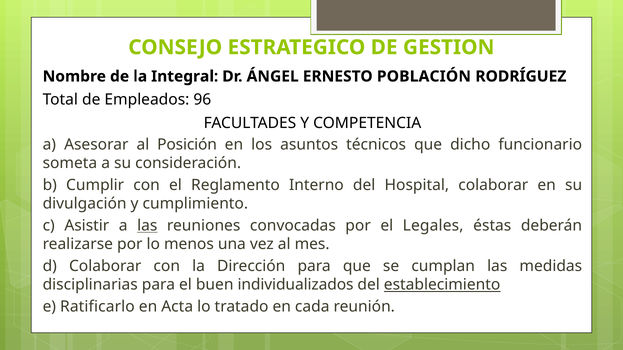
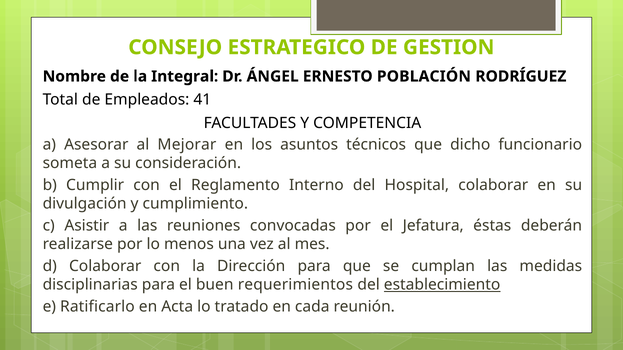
96: 96 -> 41
Posición: Posición -> Mejorar
las at (147, 226) underline: present -> none
Legales: Legales -> Jefatura
individualizados: individualizados -> requerimientos
